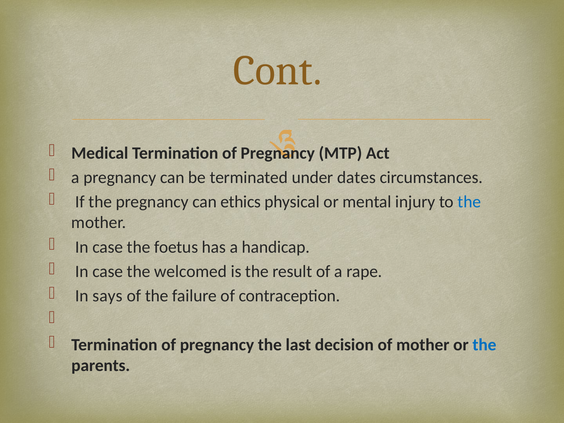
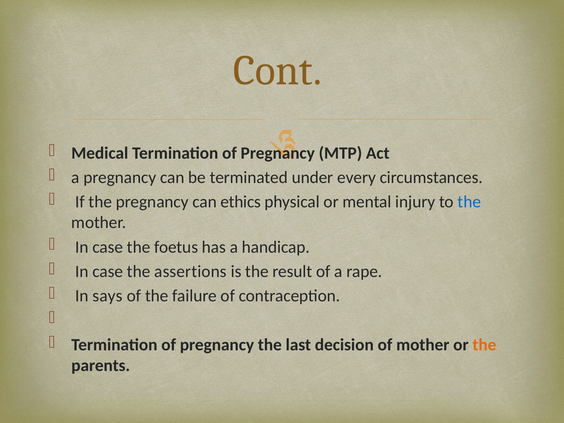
dates: dates -> every
welcomed: welcomed -> assertions
the at (484, 345) colour: blue -> orange
